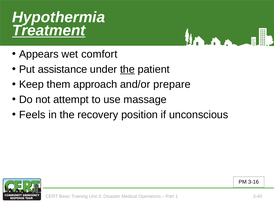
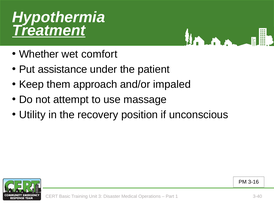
Appears: Appears -> Whether
the at (127, 69) underline: present -> none
prepare: prepare -> impaled
Feels: Feels -> Utility
